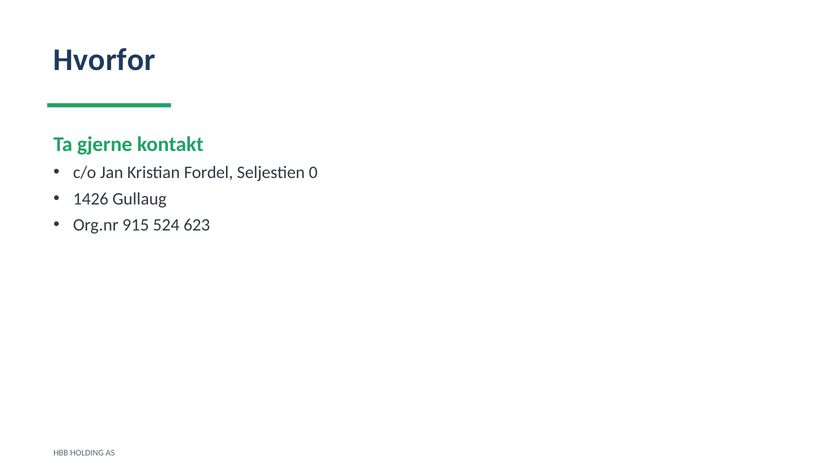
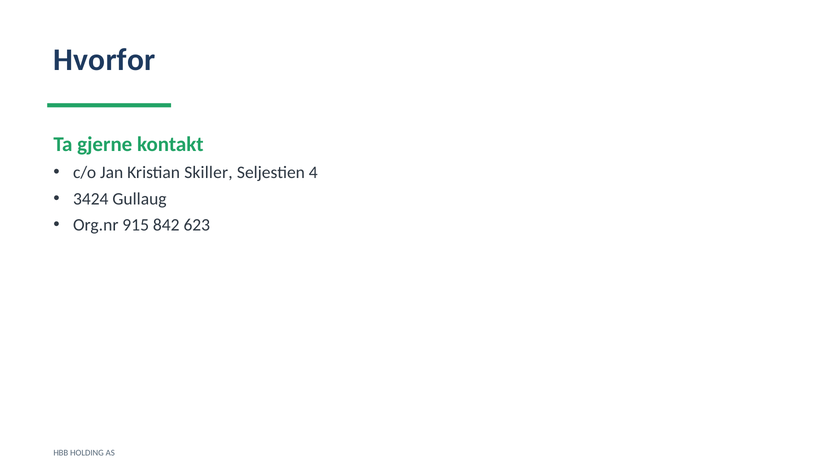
Fordel: Fordel -> Skiller
0: 0 -> 4
1426: 1426 -> 3424
524: 524 -> 842
